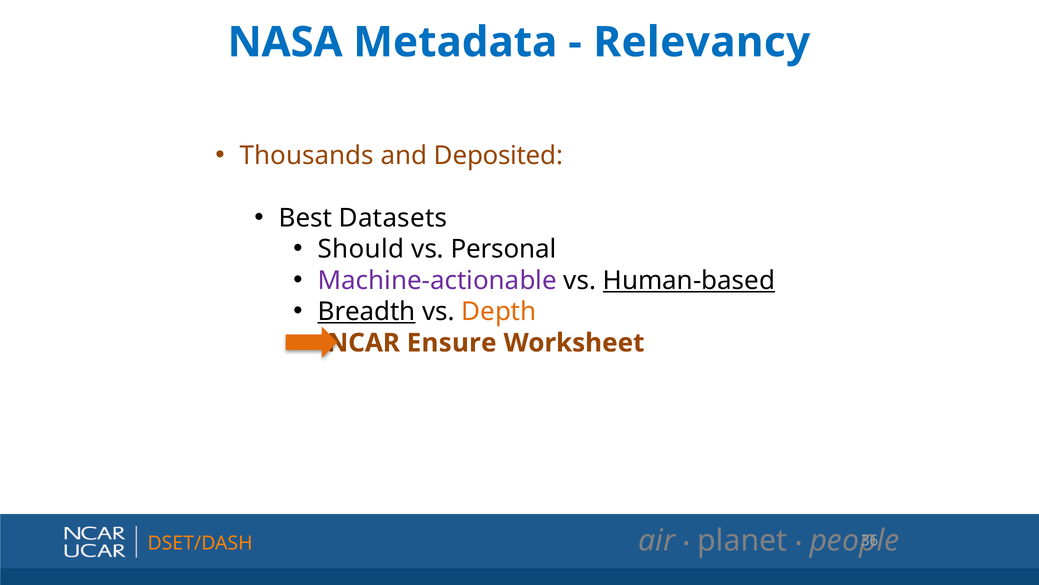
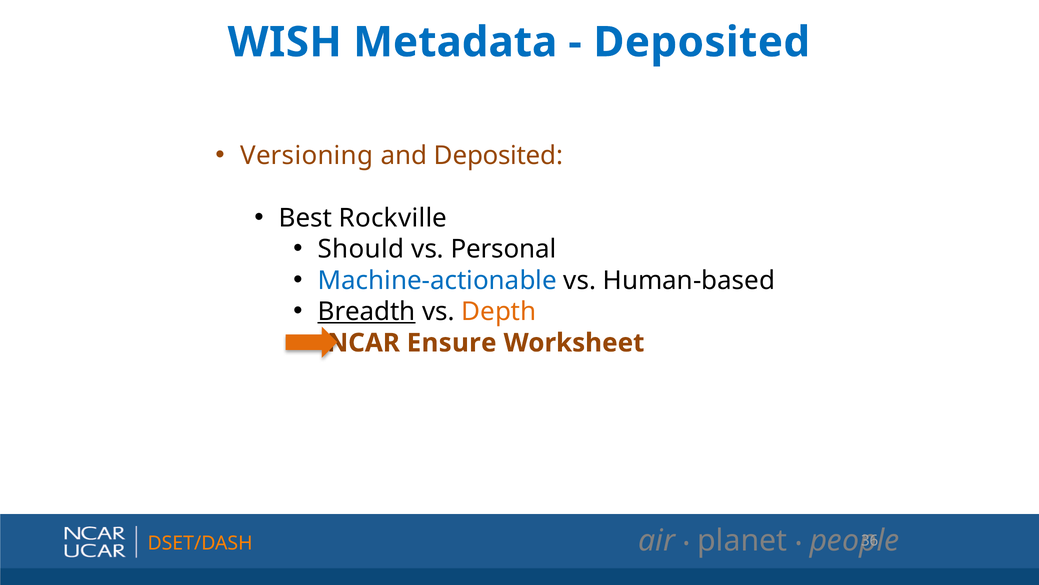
NASA: NASA -> WISH
Relevancy at (702, 42): Relevancy -> Deposited
Thousands: Thousands -> Versioning
Datasets: Datasets -> Rockville
Machine-actionable colour: purple -> blue
Human-based underline: present -> none
